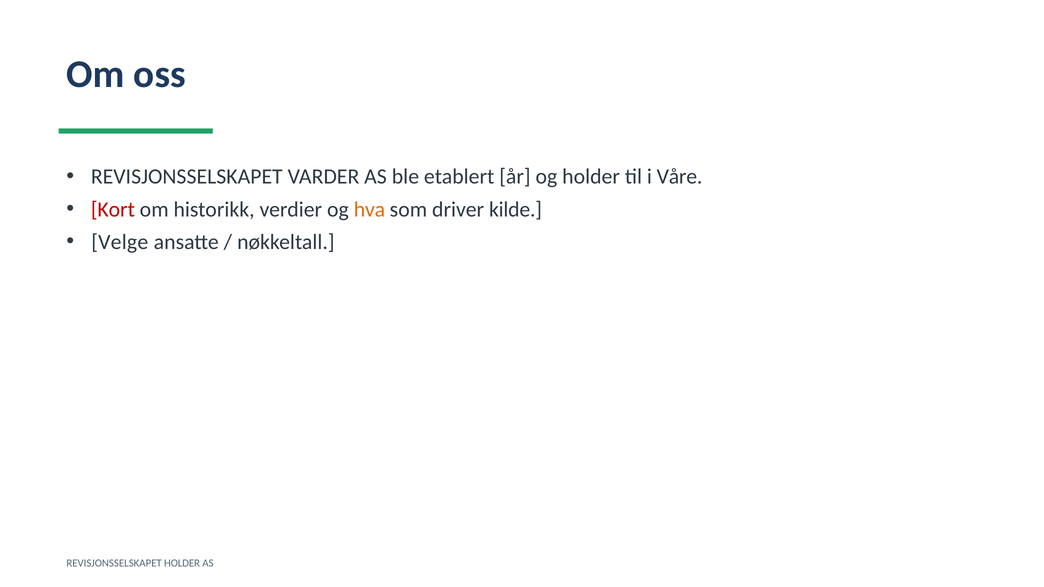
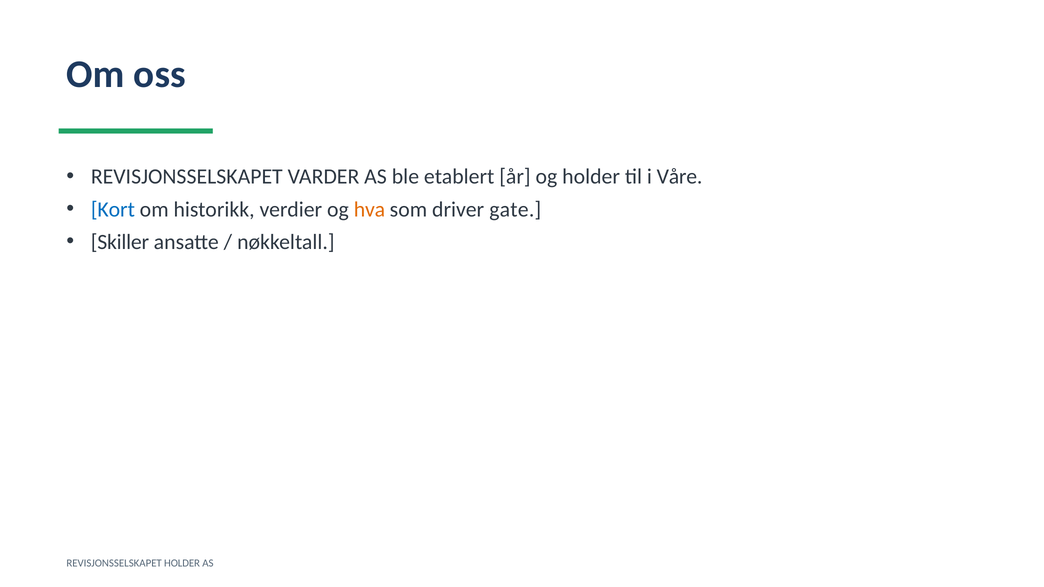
Kort colour: red -> blue
kilde: kilde -> gate
Velge: Velge -> Skiller
